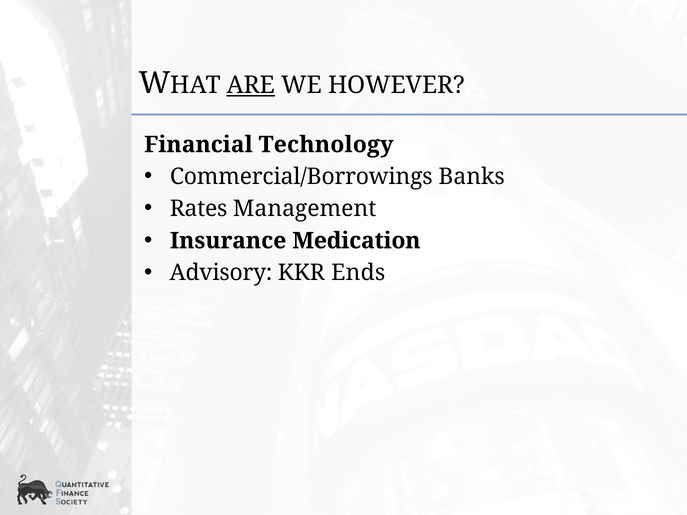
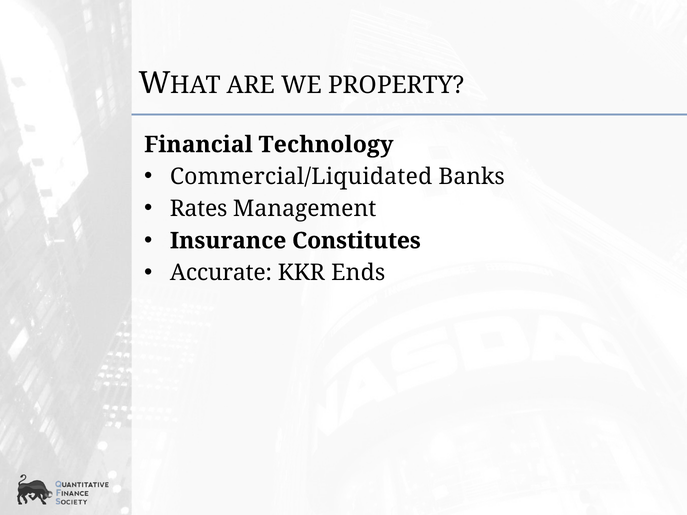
ARE underline: present -> none
HOWEVER: HOWEVER -> PROPERTY
Commercial/Borrowings: Commercial/Borrowings -> Commercial/Liquidated
Medication: Medication -> Constitutes
Advisory: Advisory -> Accurate
